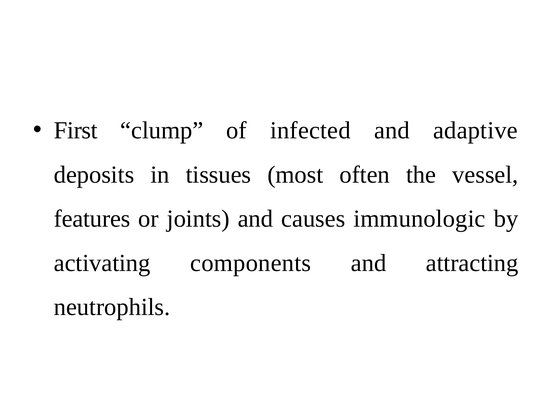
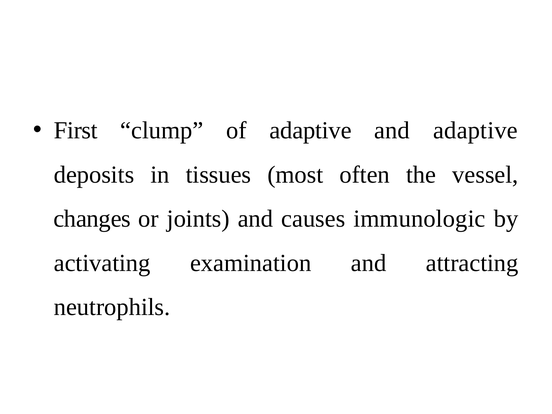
of infected: infected -> adaptive
features: features -> changes
components: components -> examination
